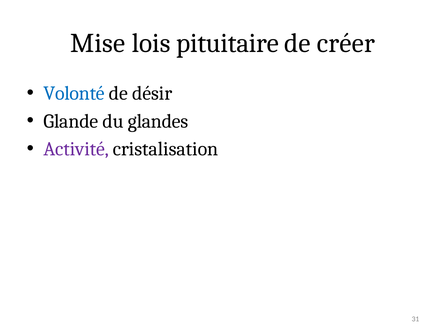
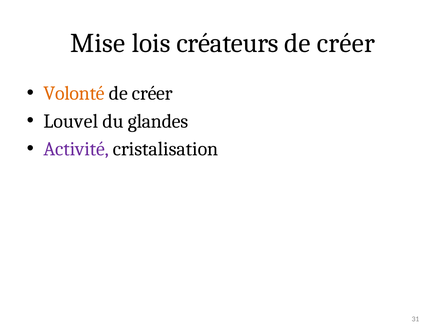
pituitaire: pituitaire -> créateurs
Volonté colour: blue -> orange
désir at (152, 94): désir -> créer
Glande: Glande -> Louvel
